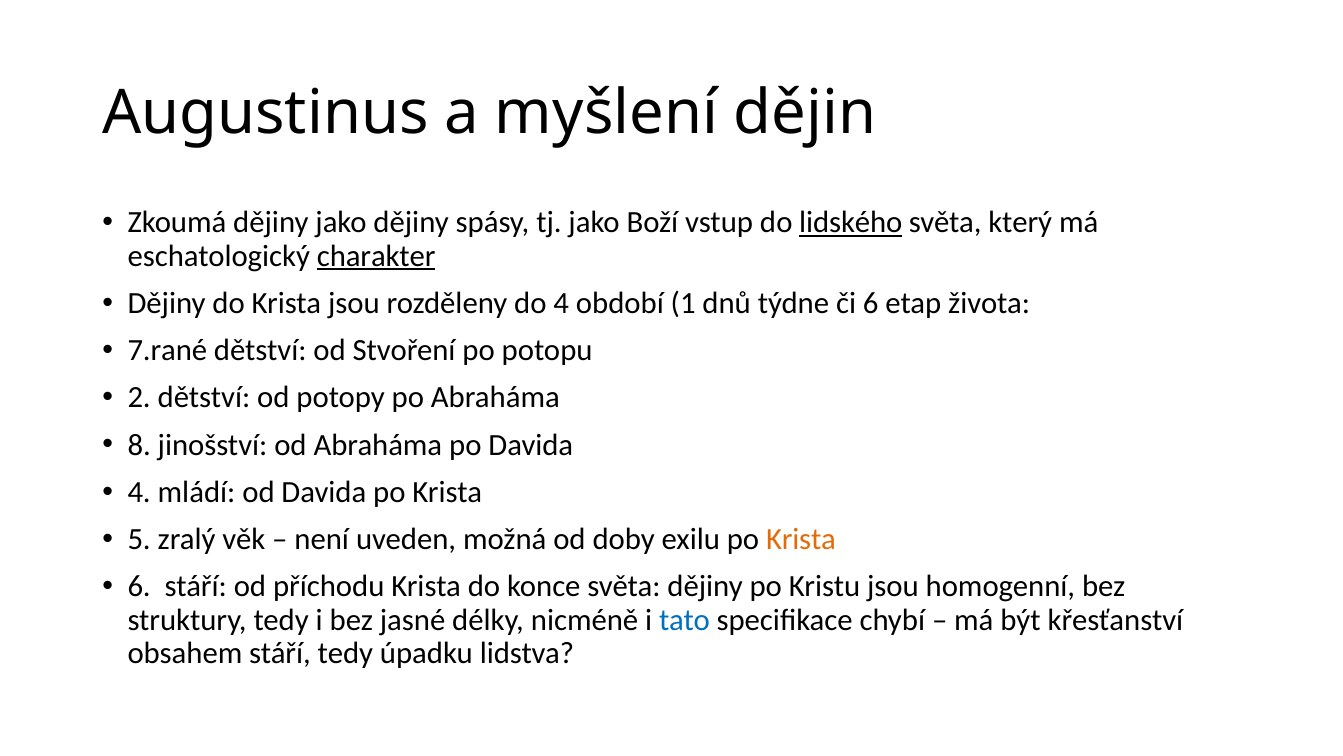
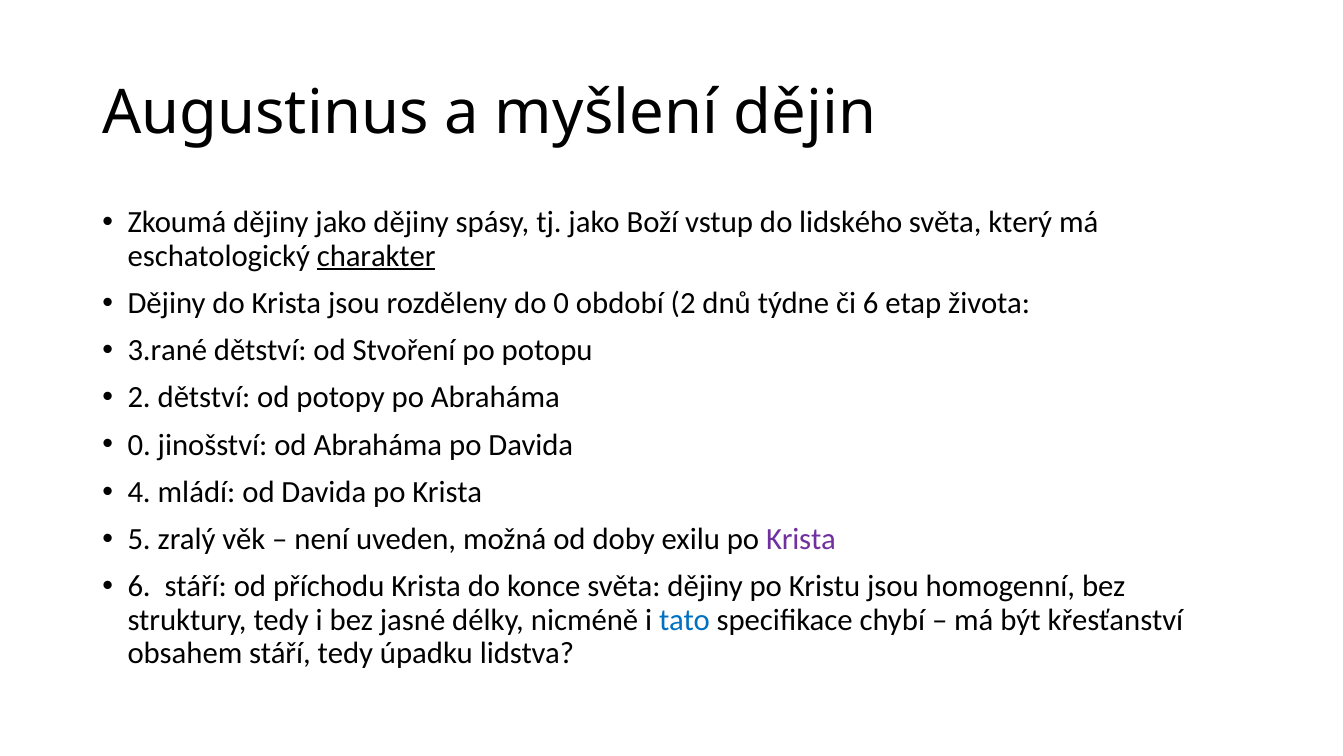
lidského underline: present -> none
do 4: 4 -> 0
období 1: 1 -> 2
7.rané: 7.rané -> 3.rané
8 at (139, 445): 8 -> 0
Krista at (801, 539) colour: orange -> purple
